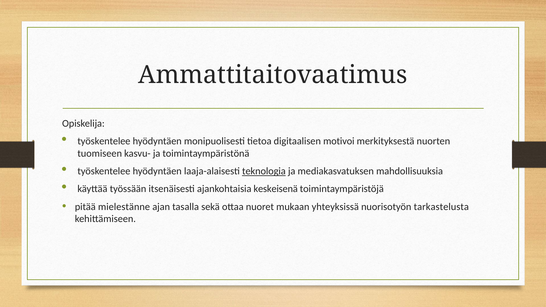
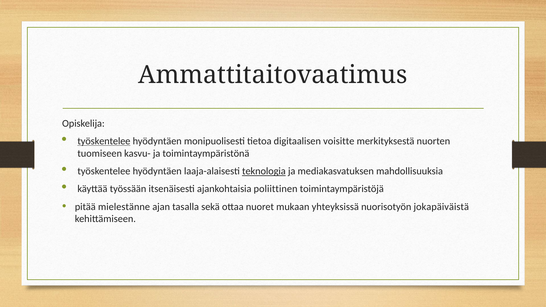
työskentelee at (104, 141) underline: none -> present
motivoi: motivoi -> voisitte
keskeisenä: keskeisenä -> poliittinen
tarkastelusta: tarkastelusta -> jokapäiväistä
